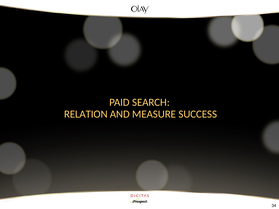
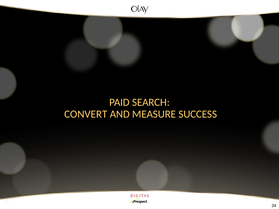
RELATION: RELATION -> CONVERT
